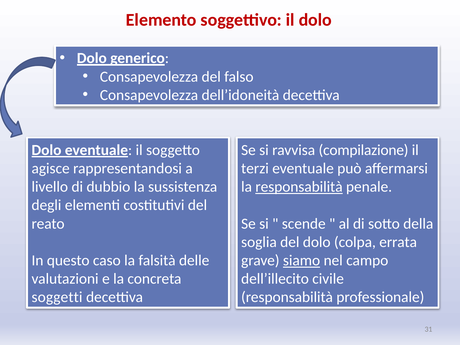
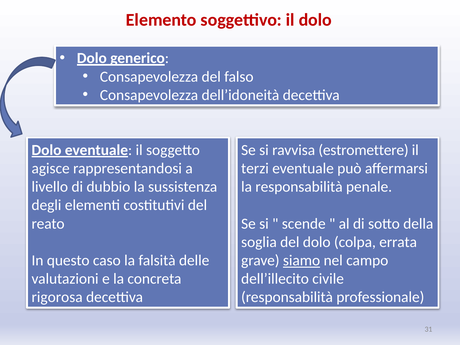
compilazione: compilazione -> estromettere
responsabilità at (299, 187) underline: present -> none
soggetti: soggetti -> rigorosa
